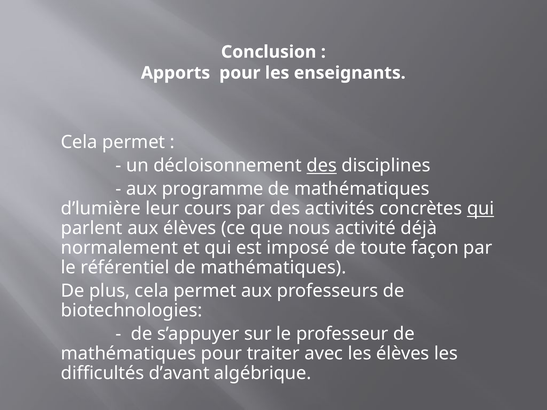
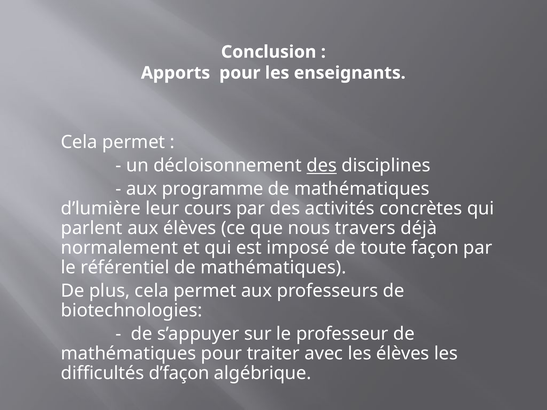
qui at (481, 209) underline: present -> none
activité: activité -> travers
d’avant: d’avant -> d’façon
